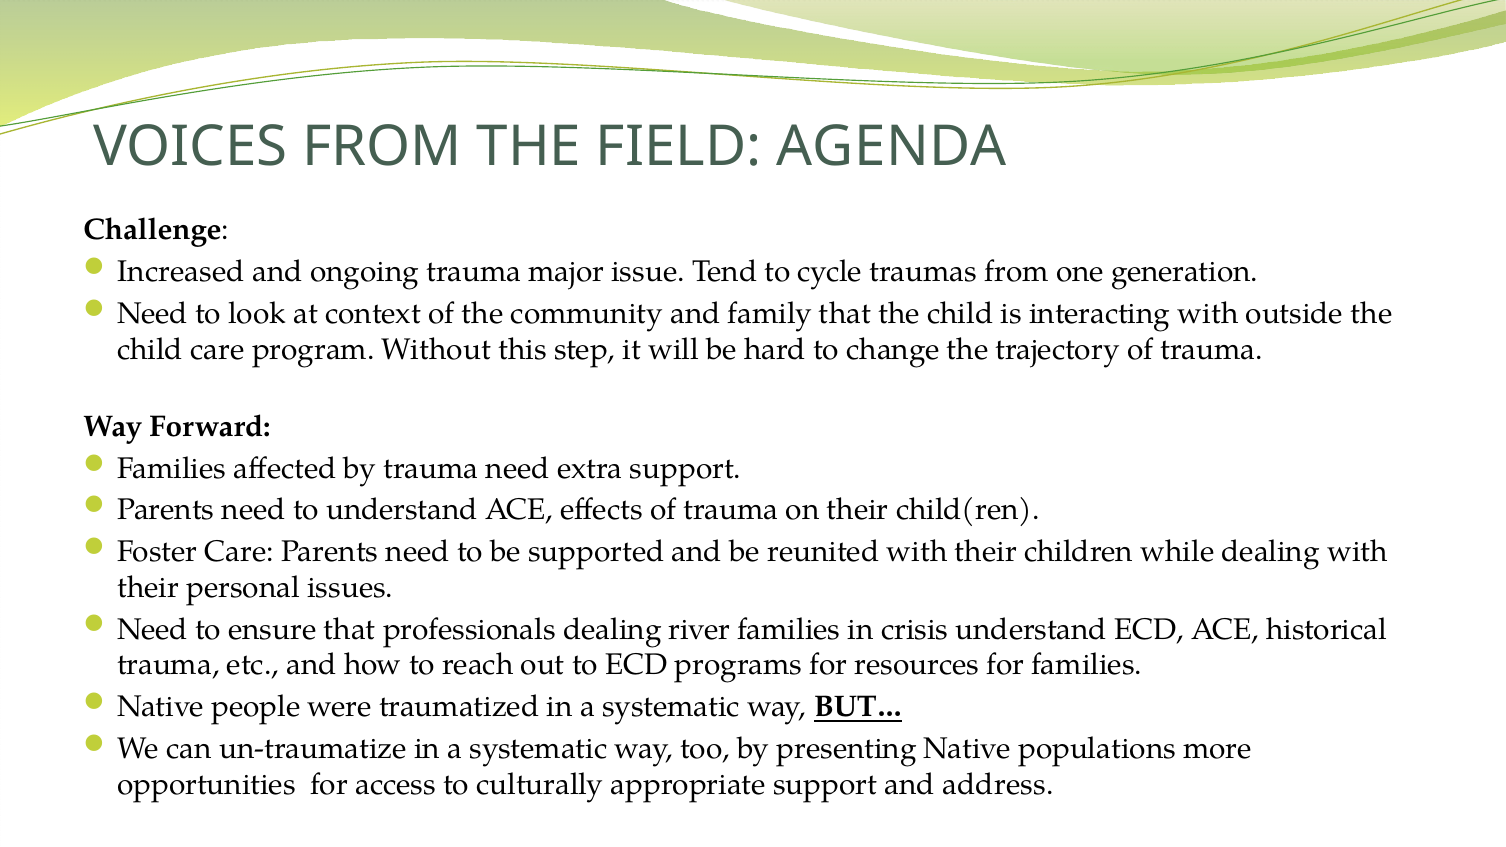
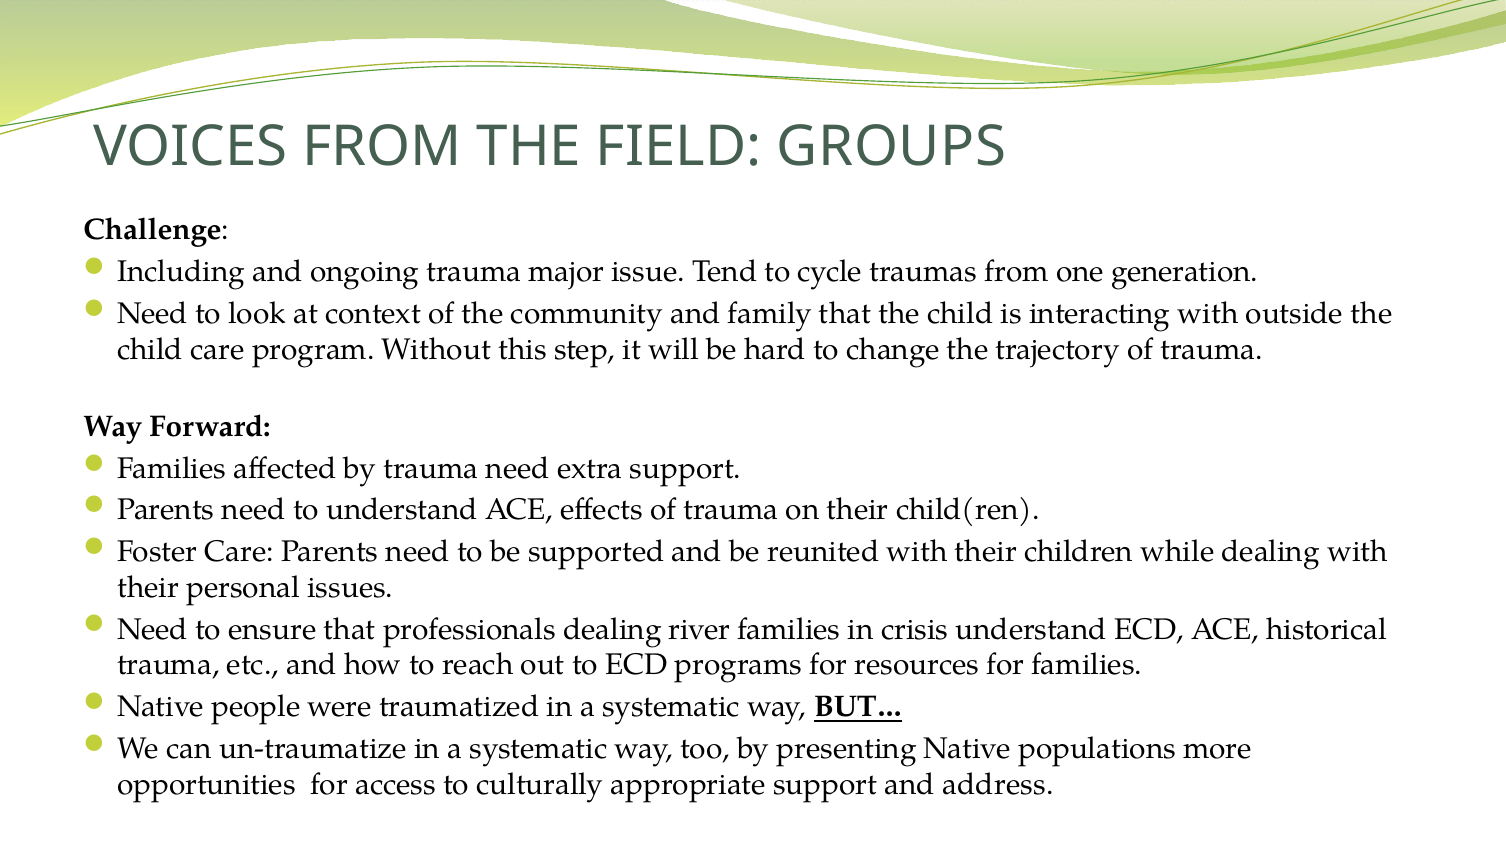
AGENDA: AGENDA -> GROUPS
Increased: Increased -> Including
